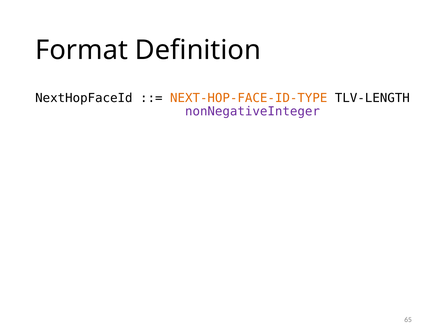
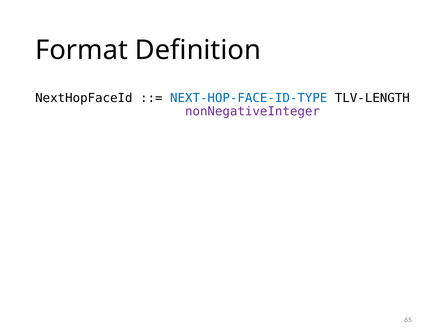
NEXT-HOP-FACE-ID-TYPE colour: orange -> blue
